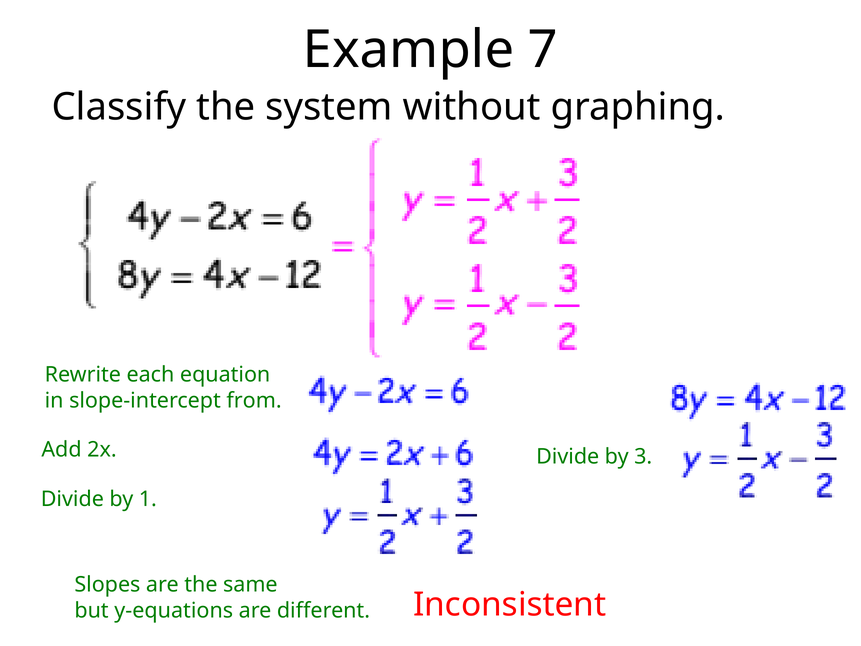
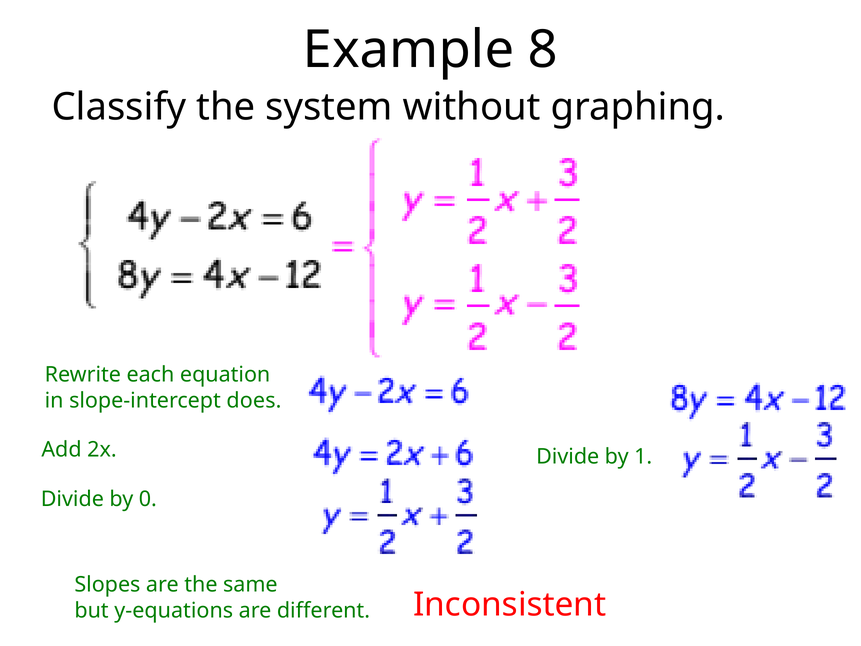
7: 7 -> 8
from: from -> does
3: 3 -> 1
1: 1 -> 0
